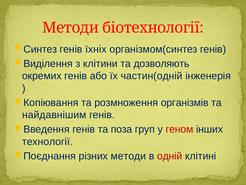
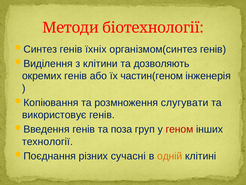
частин(одній: частин(одній -> частин(геном
організмів: організмів -> слугувати
найдавнішим: найдавнішим -> використовує
різних методи: методи -> сучасні
одній colour: red -> orange
